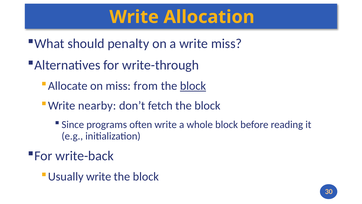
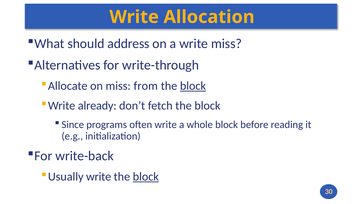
penalty: penalty -> address
nearby: nearby -> already
block at (146, 176) underline: none -> present
